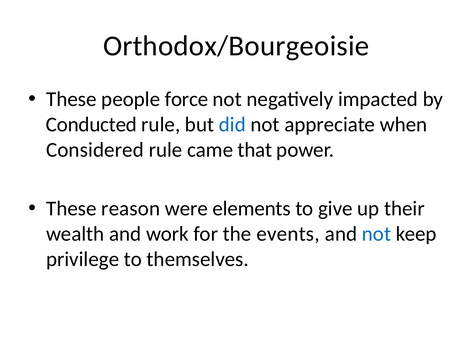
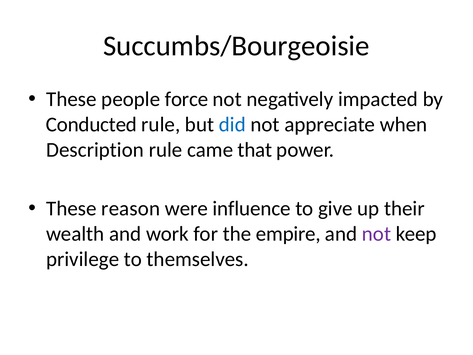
Orthodox/Bourgeoisie: Orthodox/Bourgeoisie -> Succumbs/Bourgeoisie
Considered: Considered -> Description
elements: elements -> influence
events: events -> empire
not at (377, 234) colour: blue -> purple
